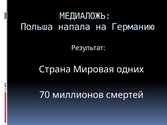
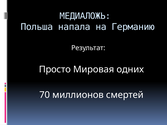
Страна: Страна -> Просто
